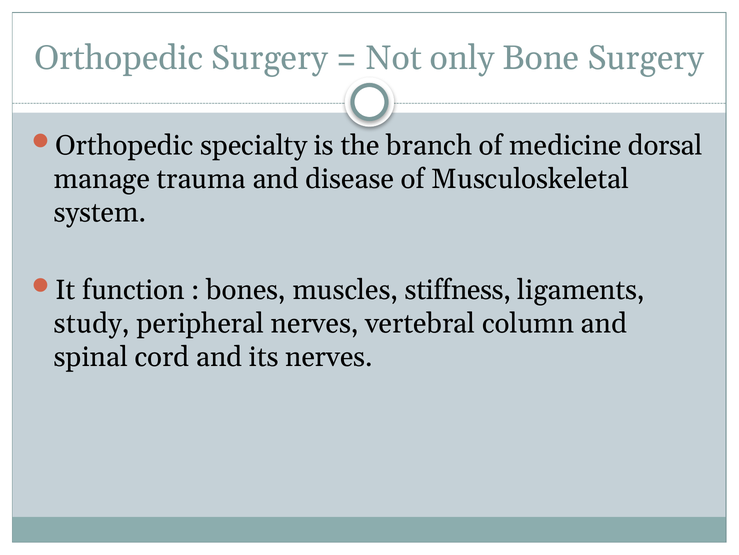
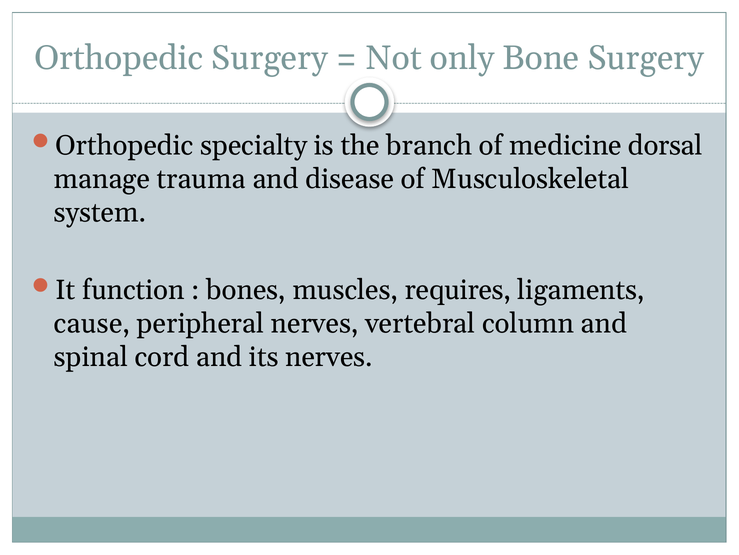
stiffness: stiffness -> requires
study: study -> cause
